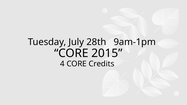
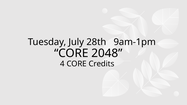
2015: 2015 -> 2048
